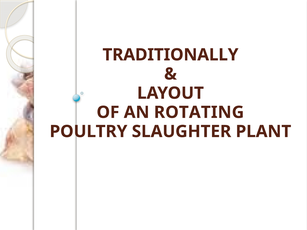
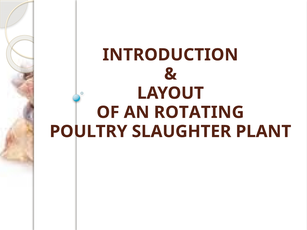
TRADITIONALLY: TRADITIONALLY -> INTRODUCTION
